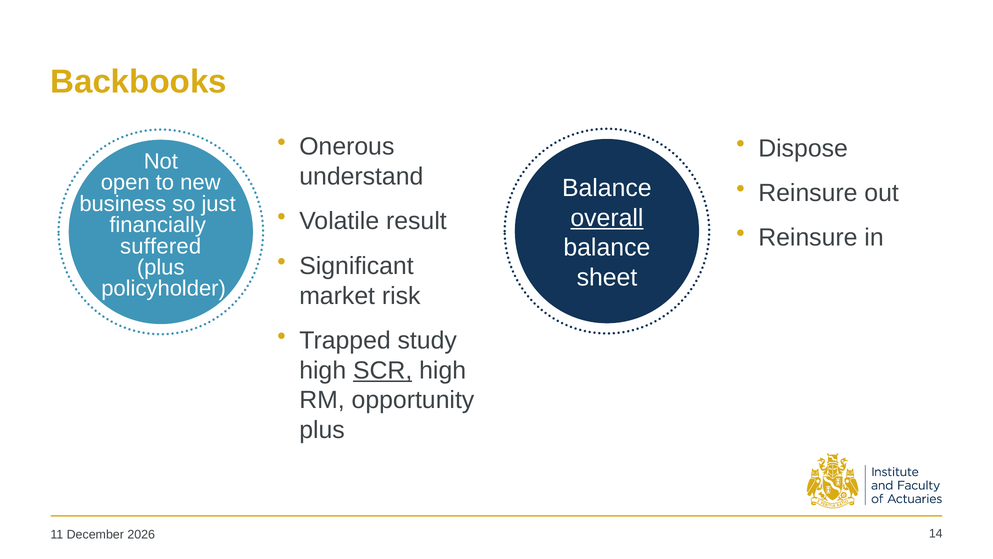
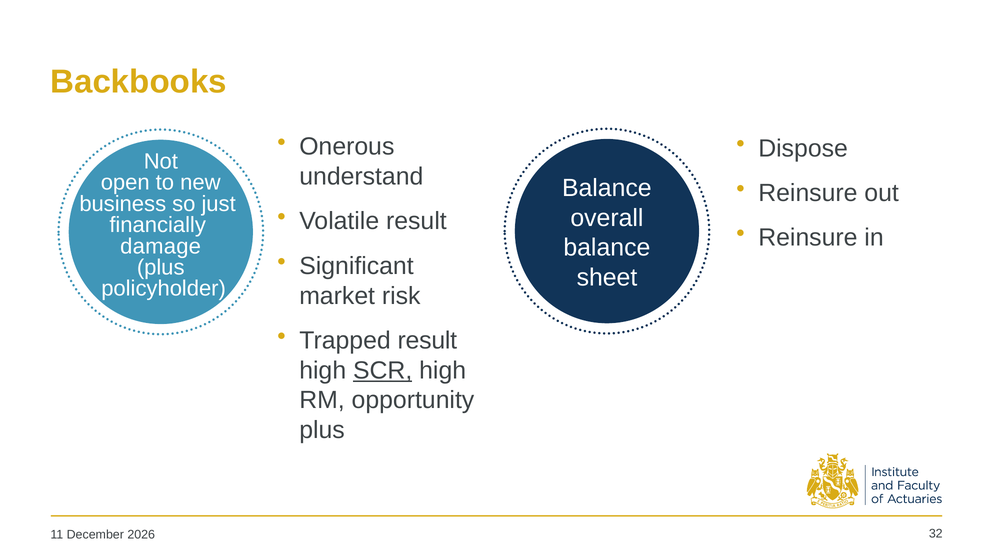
overall underline: present -> none
suffered: suffered -> damage
Trapped study: study -> result
14: 14 -> 32
